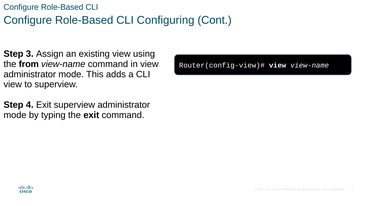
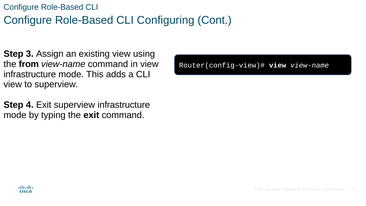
administrator at (30, 74): administrator -> infrastructure
superview administrator: administrator -> infrastructure
